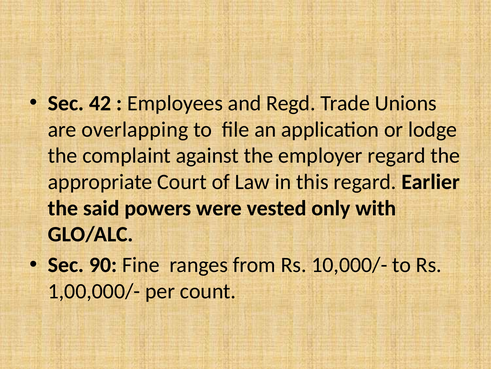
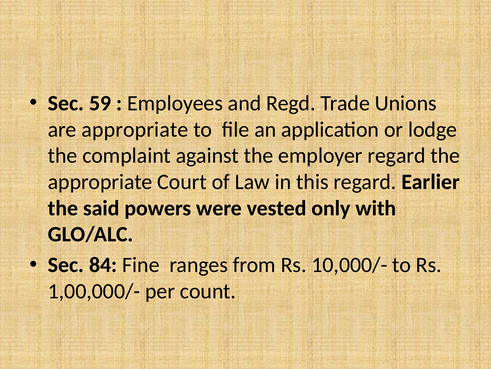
42: 42 -> 59
are overlapping: overlapping -> appropriate
90: 90 -> 84
